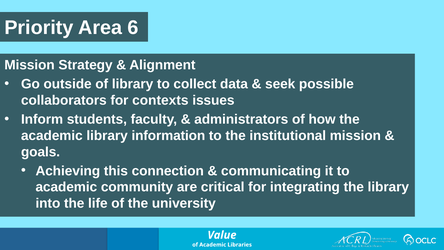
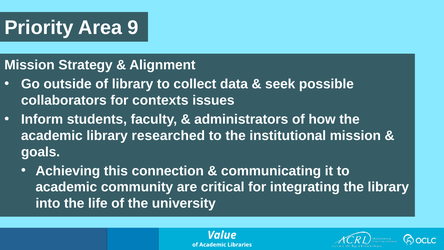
6: 6 -> 9
information: information -> researched
